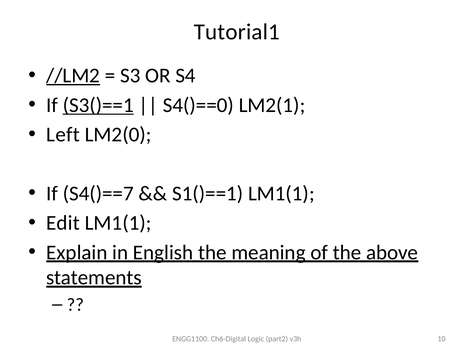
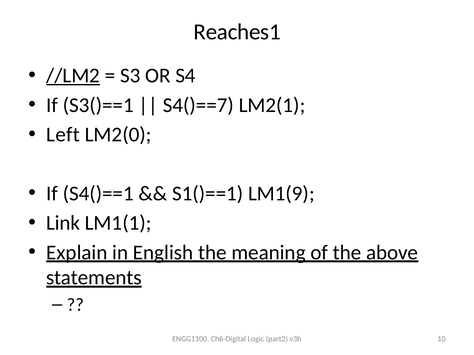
Tutorial1: Tutorial1 -> Reaches1
S3()==1 underline: present -> none
S4()==0: S4()==0 -> S4()==7
S4()==7: S4()==7 -> S4()==1
S1()==1 LM1(1: LM1(1 -> LM1(9
Edit: Edit -> Link
